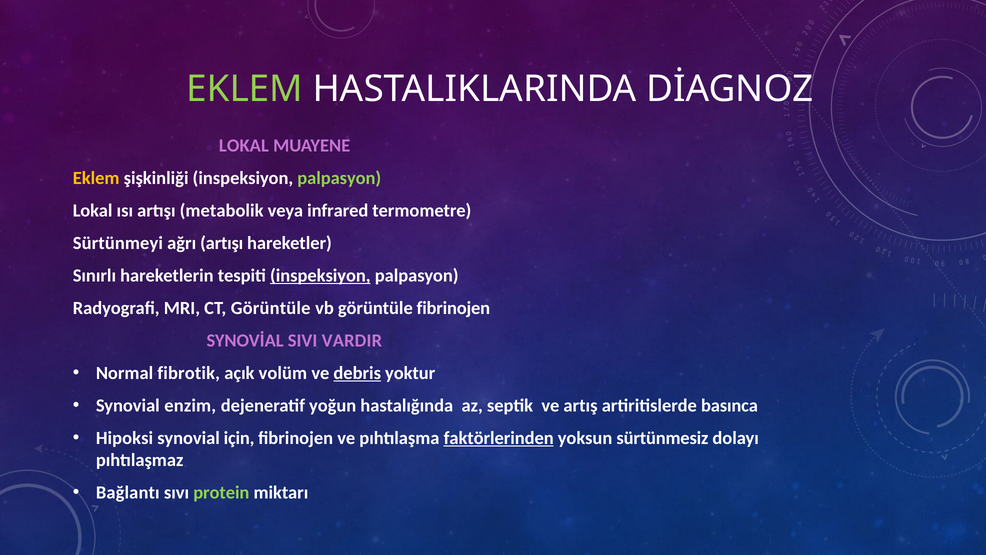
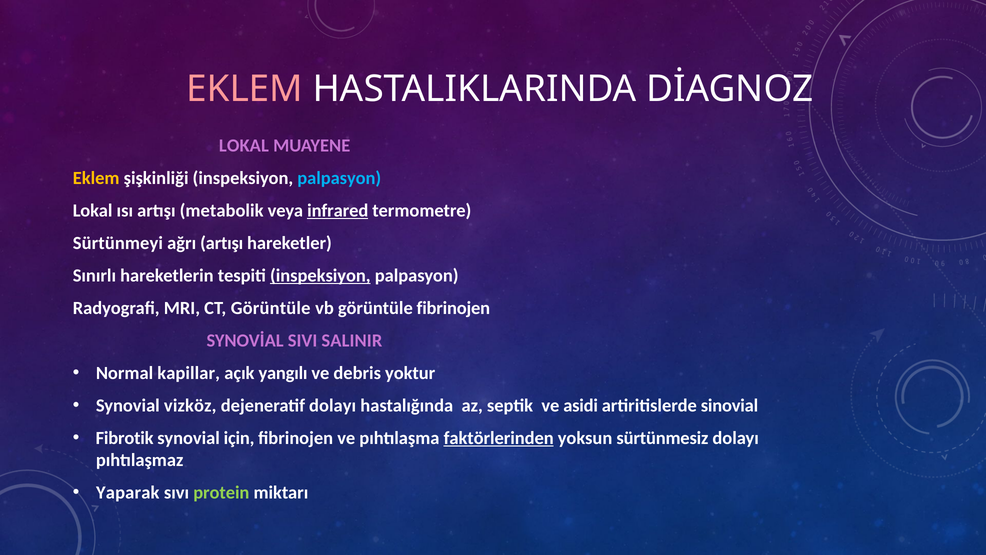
EKLEM at (245, 89) colour: light green -> pink
palpasyon at (339, 178) colour: light green -> light blue
infrared underline: none -> present
VARDIR: VARDIR -> SALINIR
fibrotik: fibrotik -> kapillar
volüm: volüm -> yangılı
debris underline: present -> none
enzim: enzim -> vizköz
dejeneratif yoğun: yoğun -> dolayı
artış: artış -> asidi
basınca: basınca -> sinovial
Hipoksi: Hipoksi -> Fibrotik
Bağlantı: Bağlantı -> Yaparak
